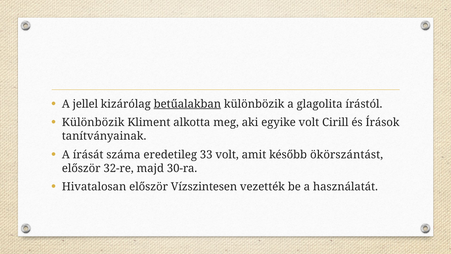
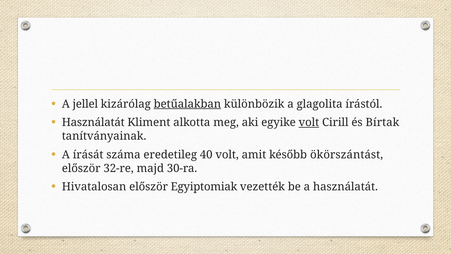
Különbözik at (93, 122): Különbözik -> Használatát
volt at (309, 122) underline: none -> present
Írások: Írások -> Bírtak
33: 33 -> 40
Vízszintesen: Vízszintesen -> Egyiptomiak
